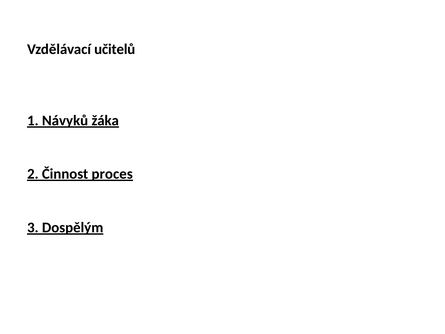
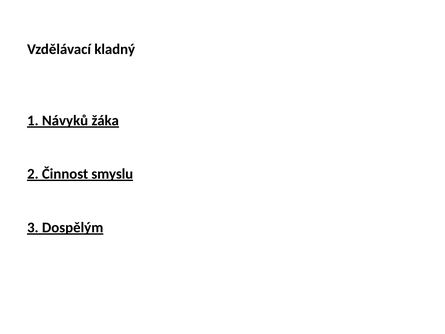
učitelů: učitelů -> kladný
proces: proces -> smyslu
